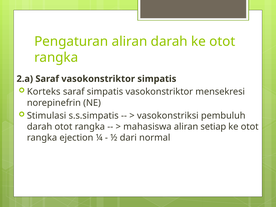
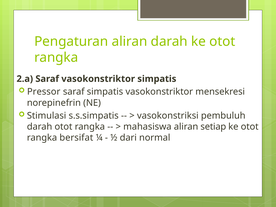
Korteks: Korteks -> Pressor
ejection: ejection -> bersifat
